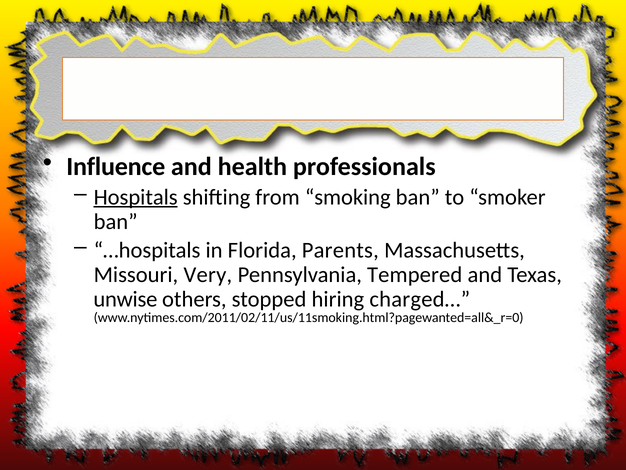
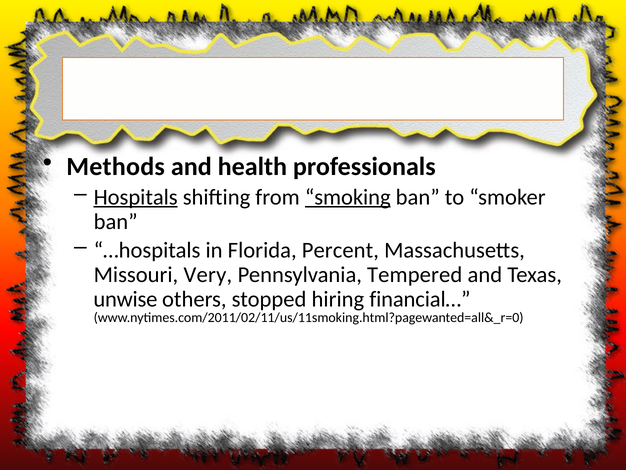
Influence: Influence -> Methods
smoking underline: none -> present
Parents: Parents -> Percent
charged…: charged… -> financial…
